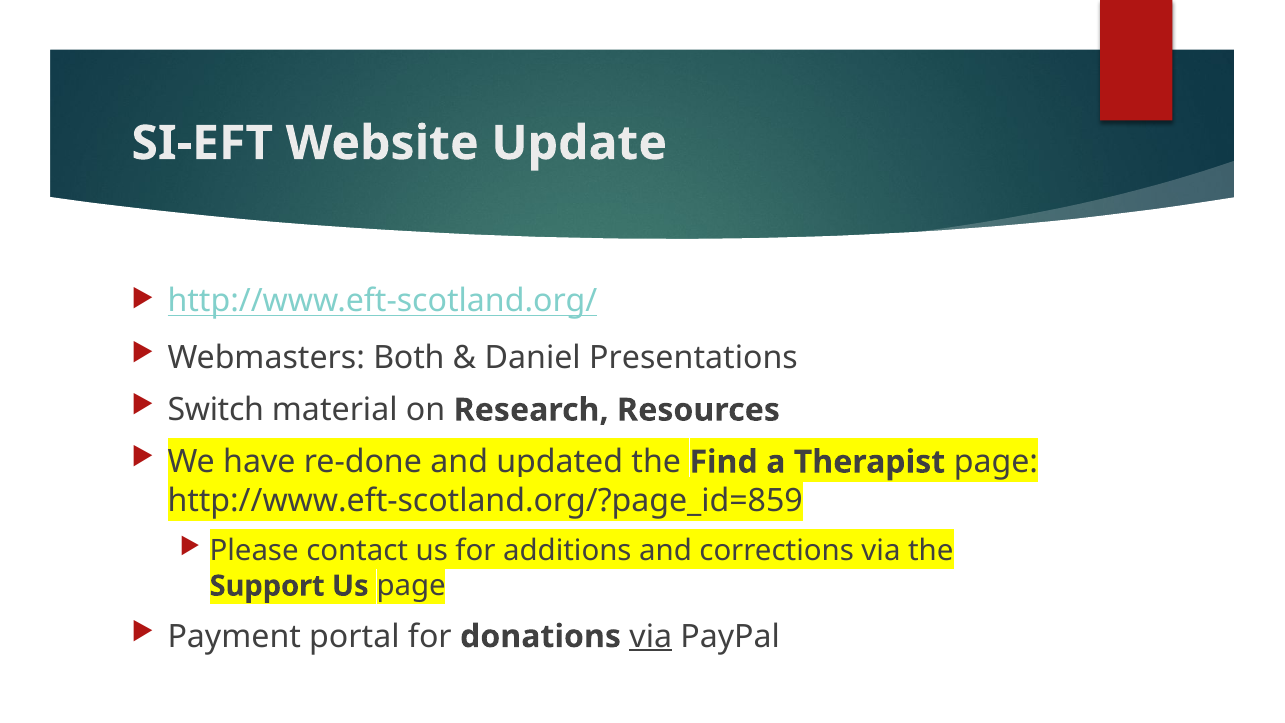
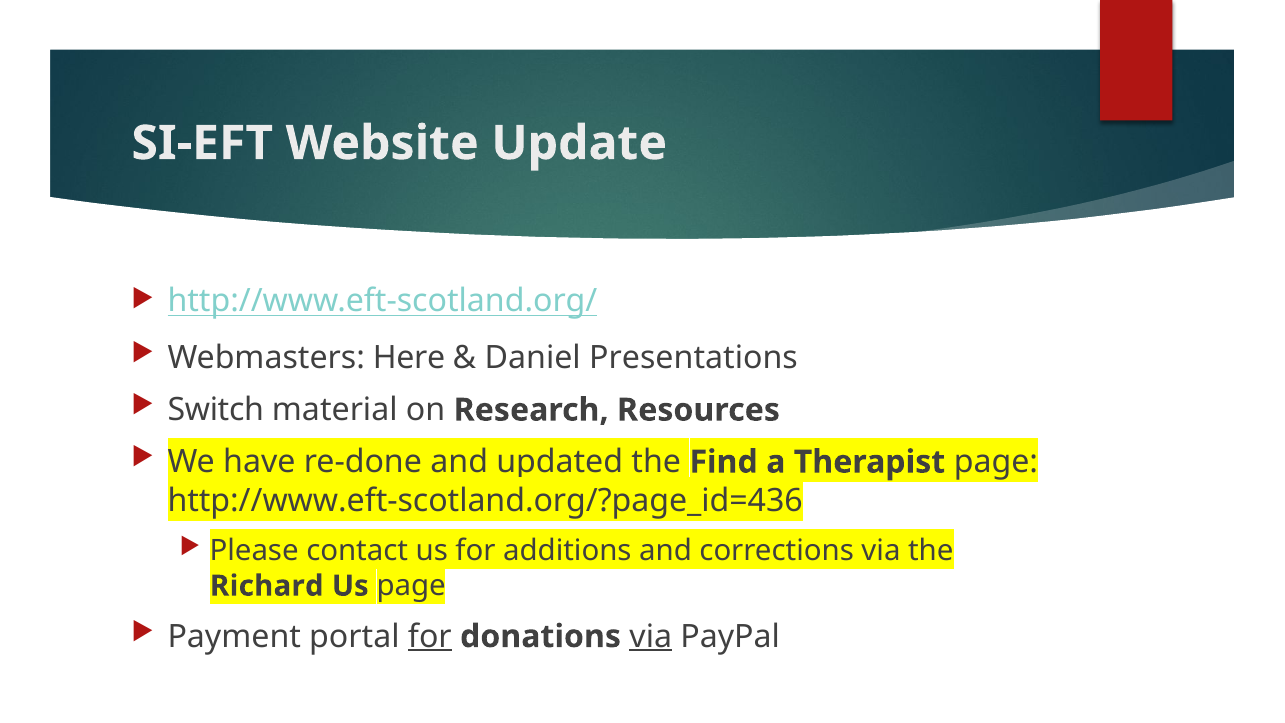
Both: Both -> Here
http://www.eft-scotland.org/?page_id=859: http://www.eft-scotland.org/?page_id=859 -> http://www.eft-scotland.org/?page_id=436
Support: Support -> Richard
for at (430, 636) underline: none -> present
